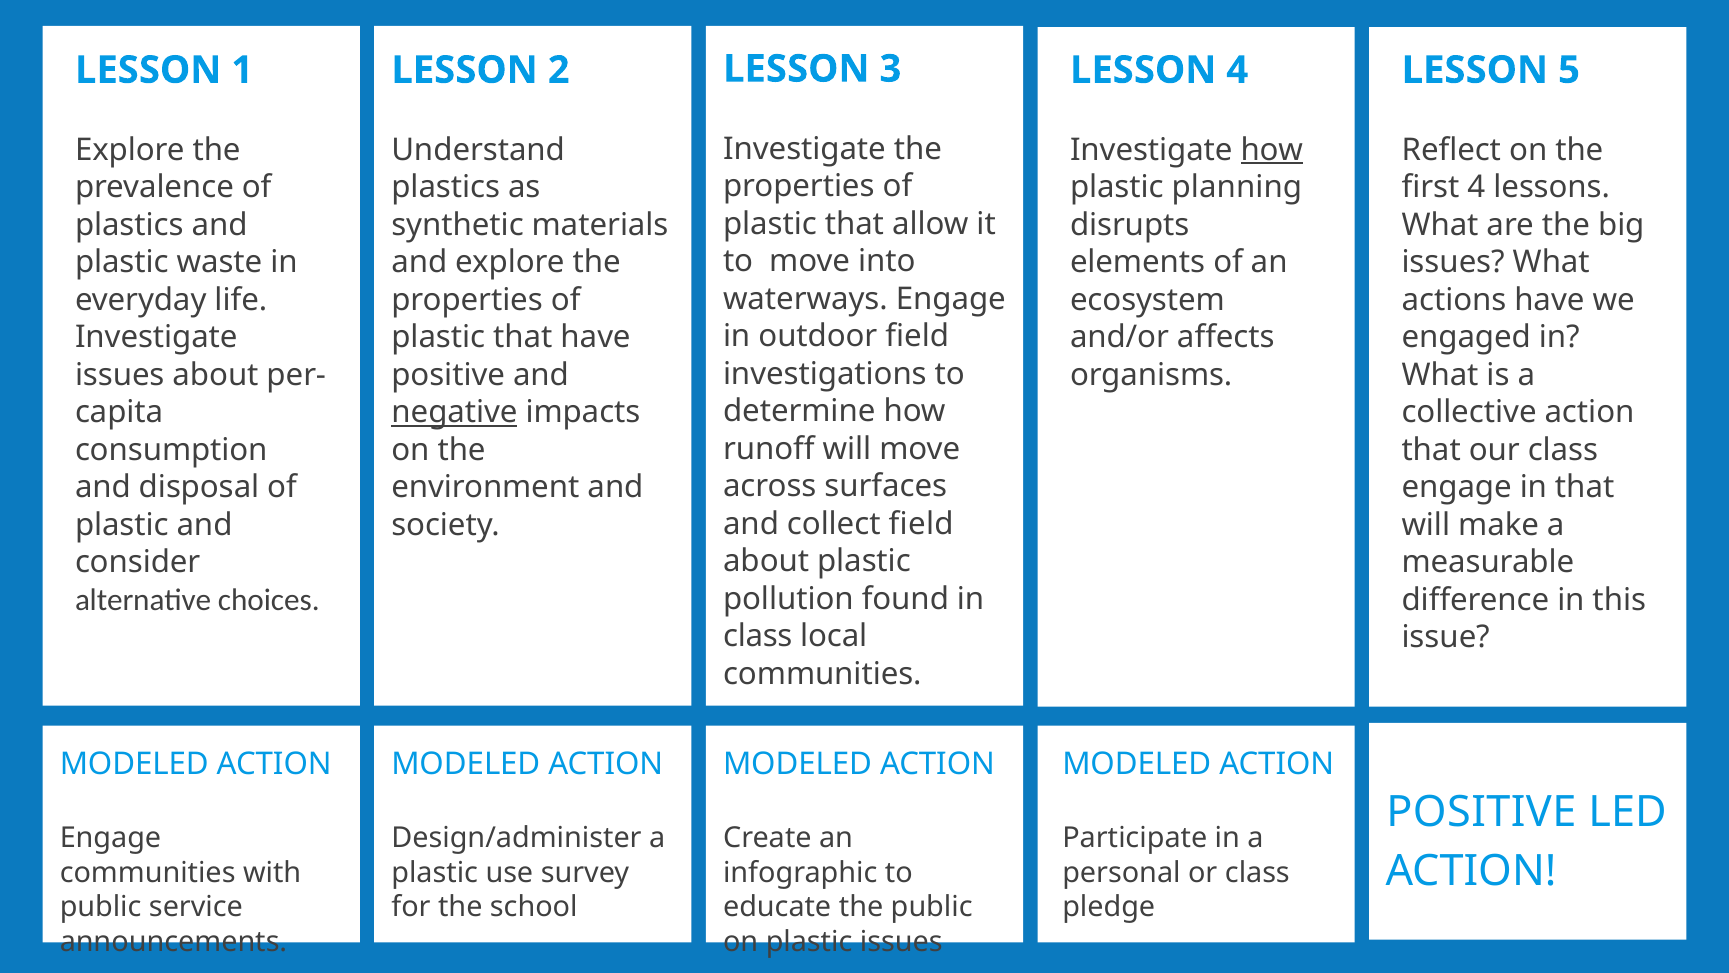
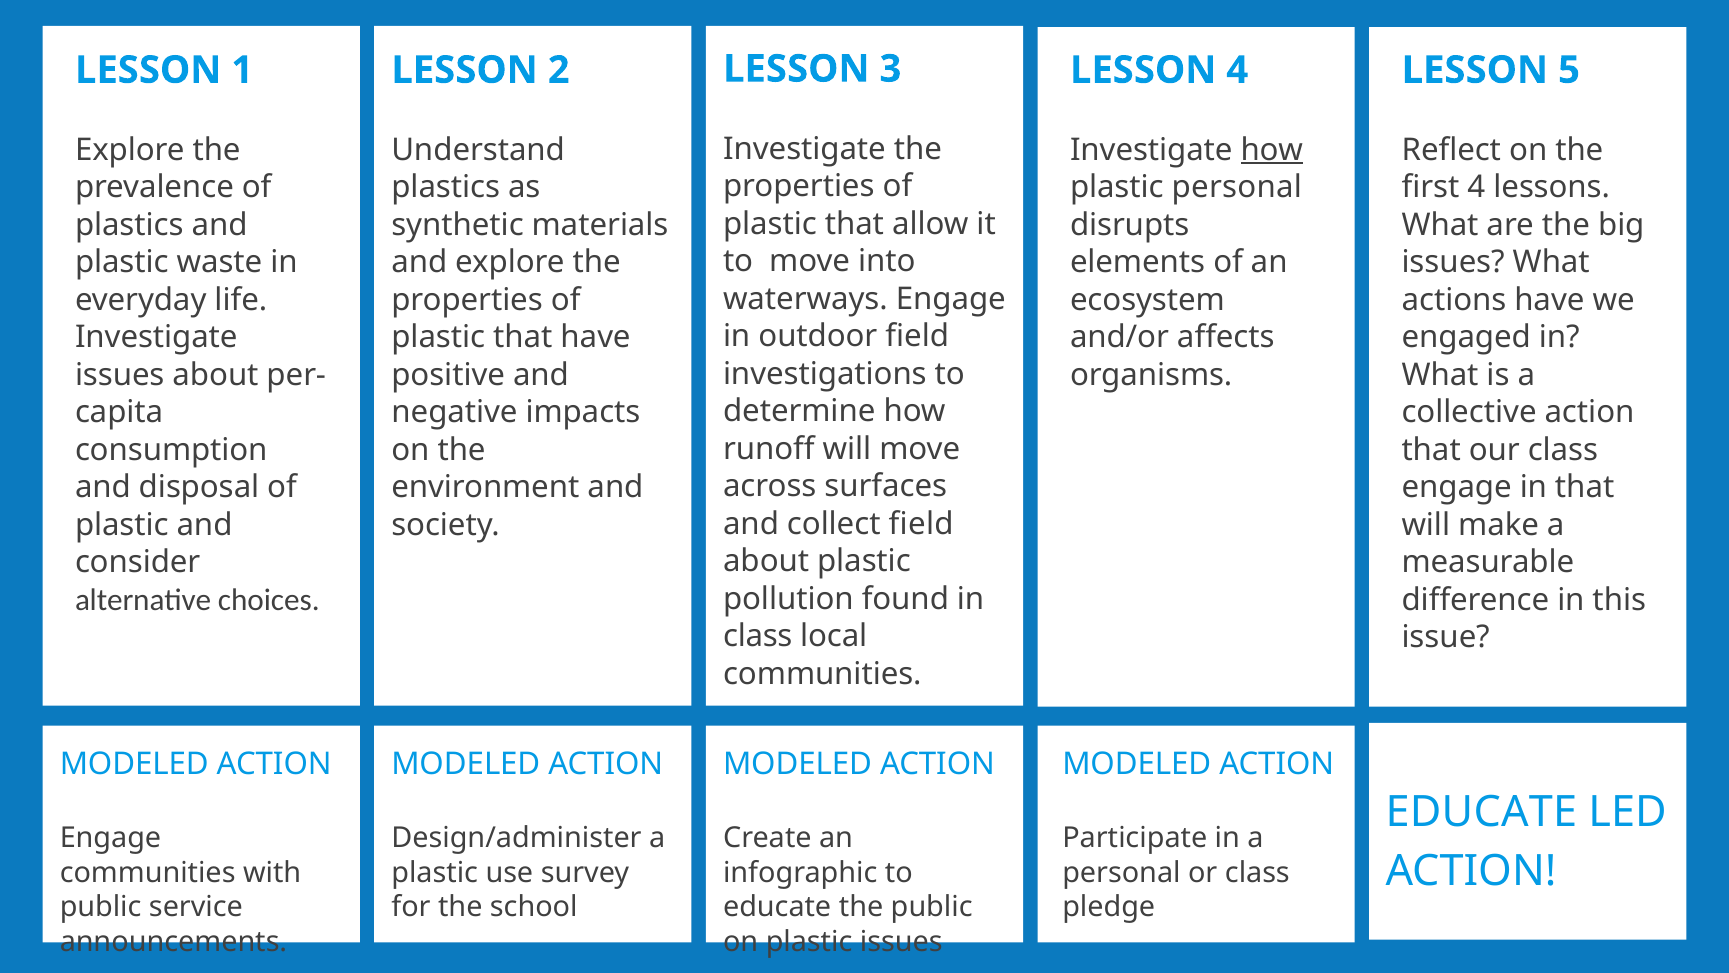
plastic planning: planning -> personal
negative underline: present -> none
POSITIVE at (1481, 812): POSITIVE -> EDUCATE
